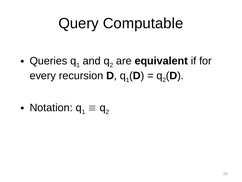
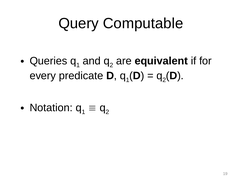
recursion: recursion -> predicate
